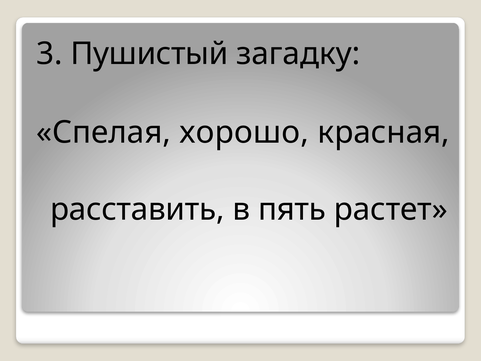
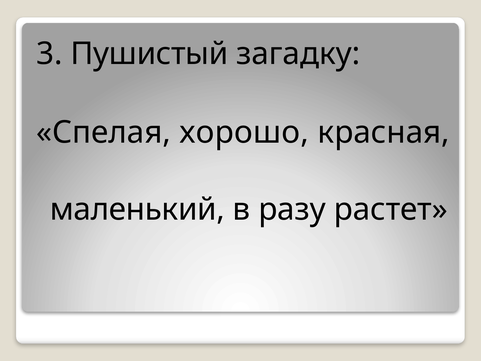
расставить: расставить -> маленький
пять: пять -> разу
